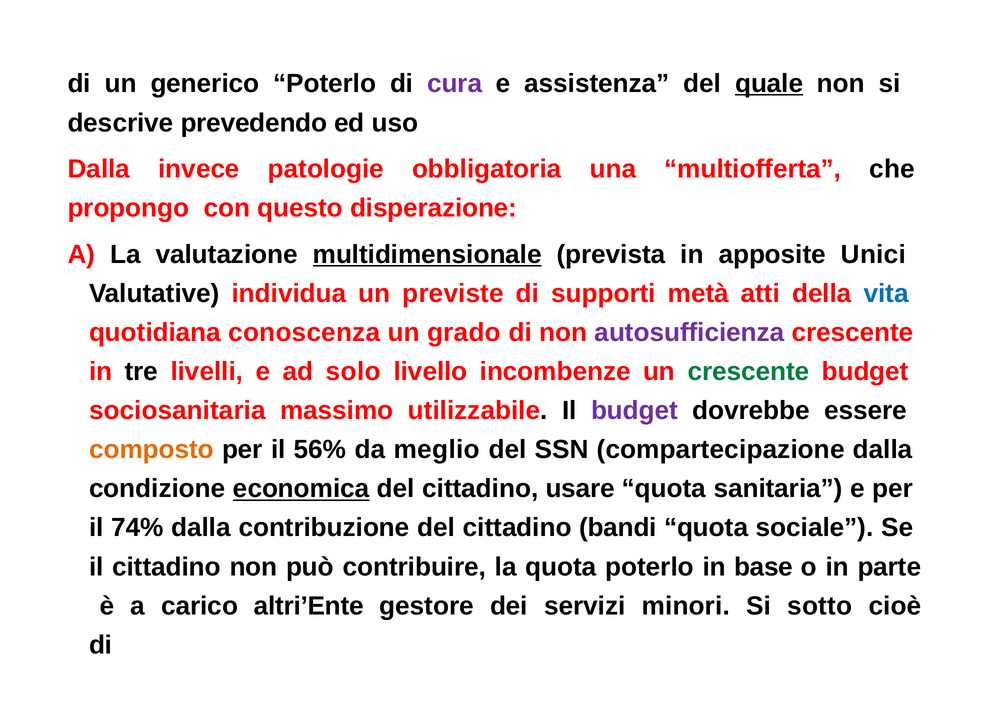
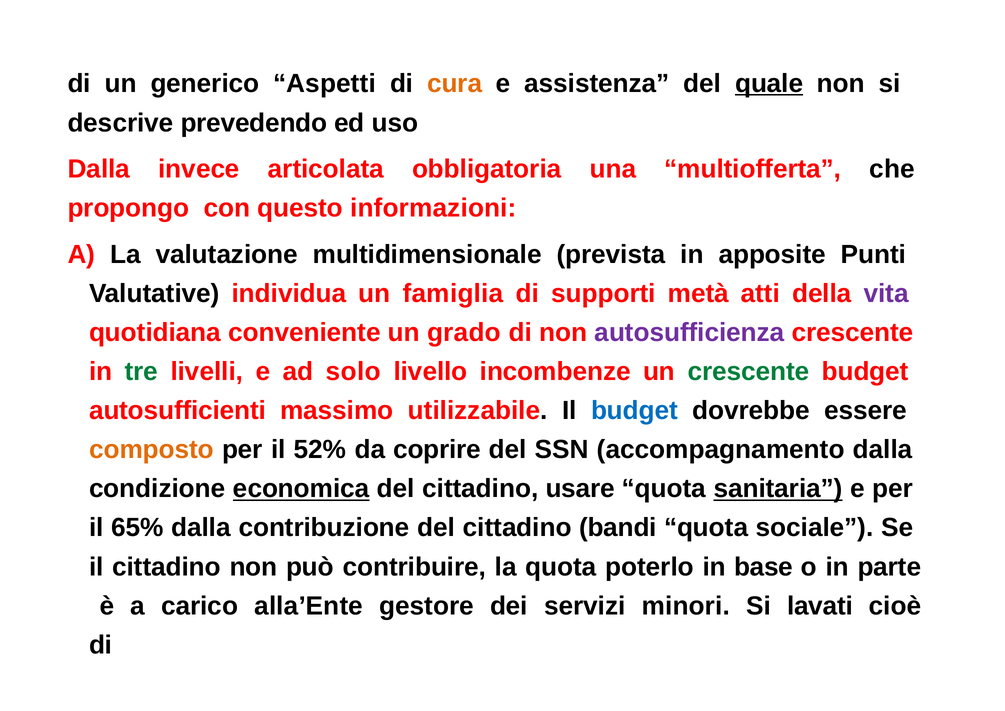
generico Poterlo: Poterlo -> Aspetti
cura colour: purple -> orange
patologie: patologie -> articolata
disperazione: disperazione -> informazioni
multidimensionale underline: present -> none
Unici: Unici -> Punti
previste: previste -> famiglia
vita colour: blue -> purple
conoscenza: conoscenza -> conveniente
tre colour: black -> green
sociosanitaria: sociosanitaria -> autosufficienti
budget at (634, 411) colour: purple -> blue
56%: 56% -> 52%
meglio: meglio -> coprire
compartecipazione: compartecipazione -> accompagnamento
sanitaria underline: none -> present
74%: 74% -> 65%
altri’Ente: altri’Ente -> alla’Ente
sotto: sotto -> lavati
